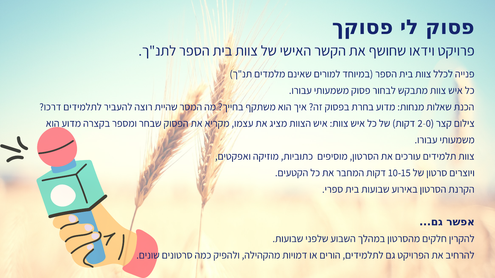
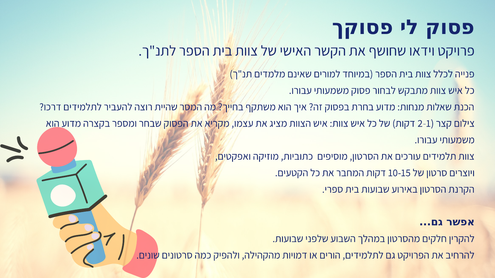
2-0: 2-0 -> 2-1
